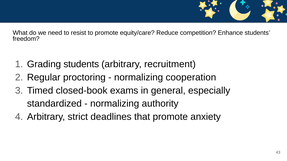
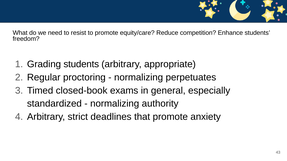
recruitment: recruitment -> appropriate
cooperation: cooperation -> perpetuates
